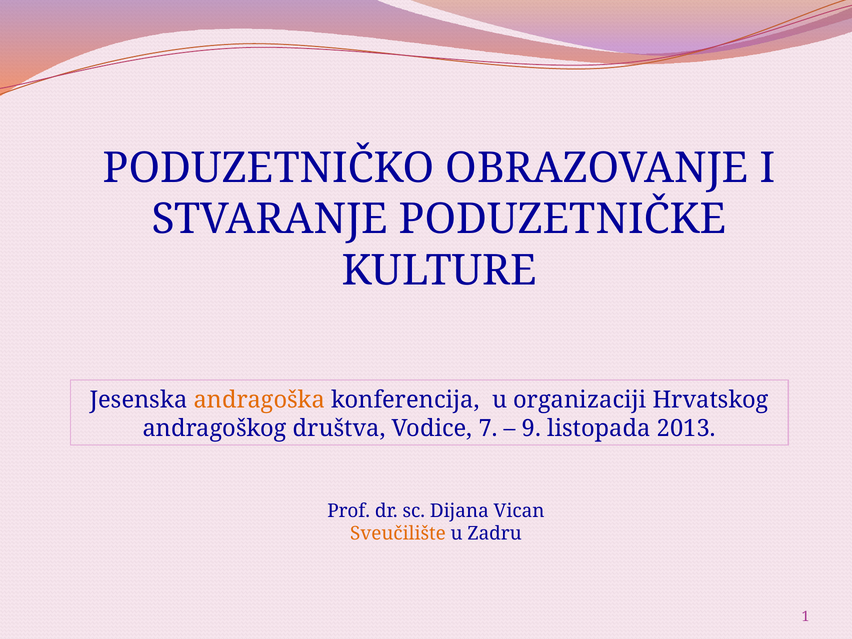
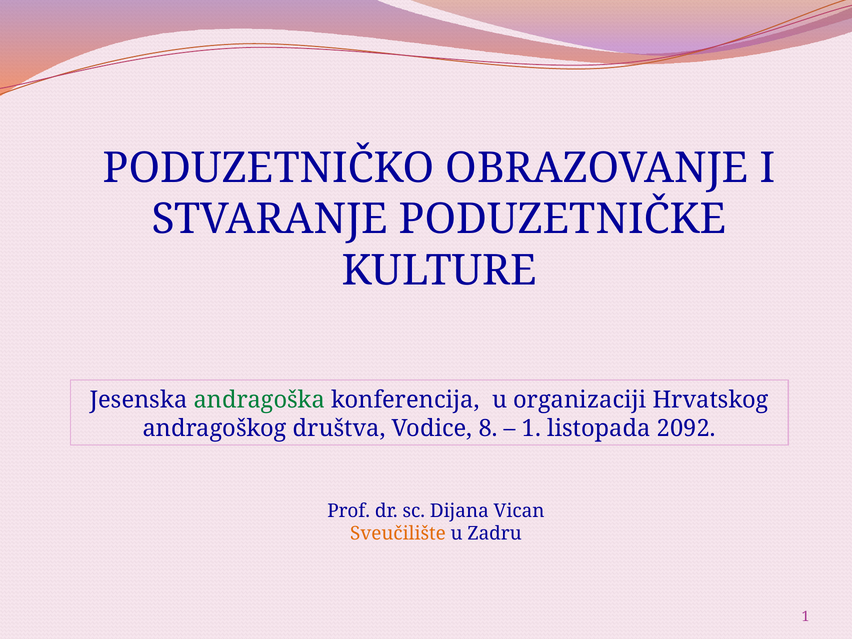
andragoška colour: orange -> green
7: 7 -> 8
9 at (532, 428): 9 -> 1
2013: 2013 -> 2092
